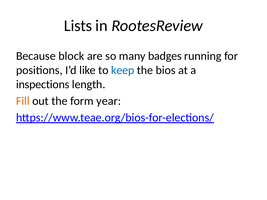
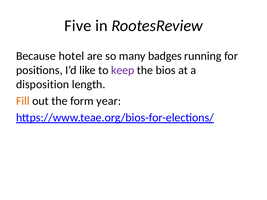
Lists: Lists -> Five
block: block -> hotel
keep colour: blue -> purple
inspections: inspections -> disposition
